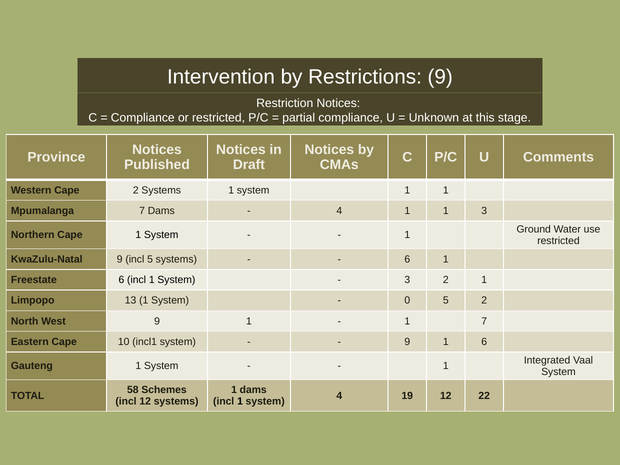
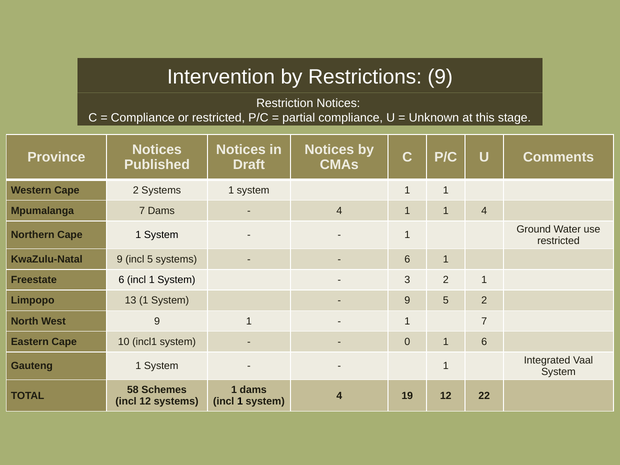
1 3: 3 -> 4
0 at (407, 301): 0 -> 9
9 at (407, 342): 9 -> 0
